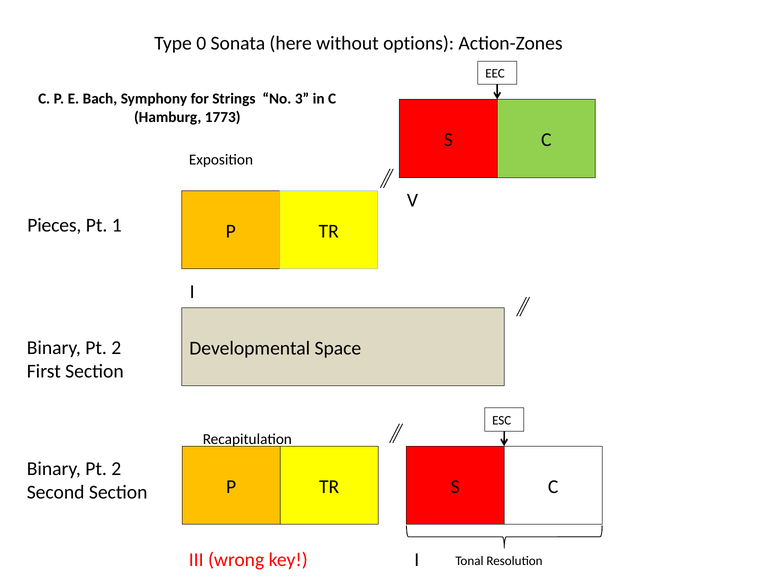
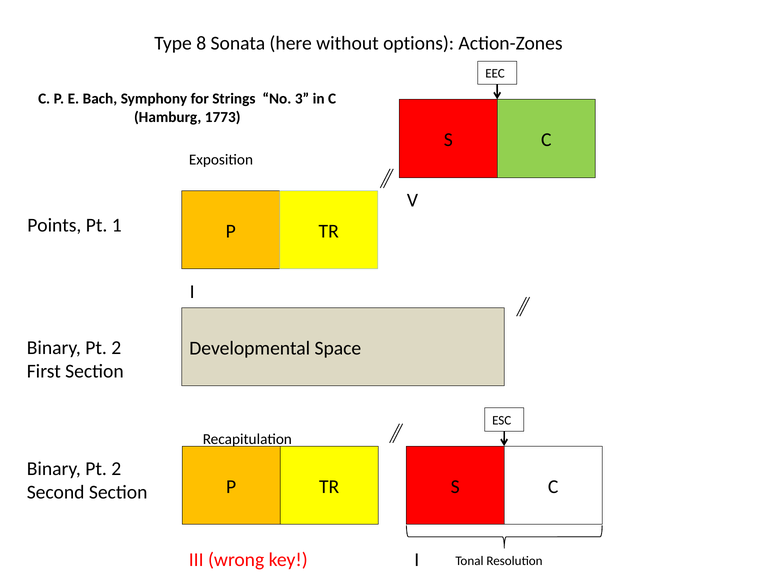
0: 0 -> 8
Pieces: Pieces -> Points
